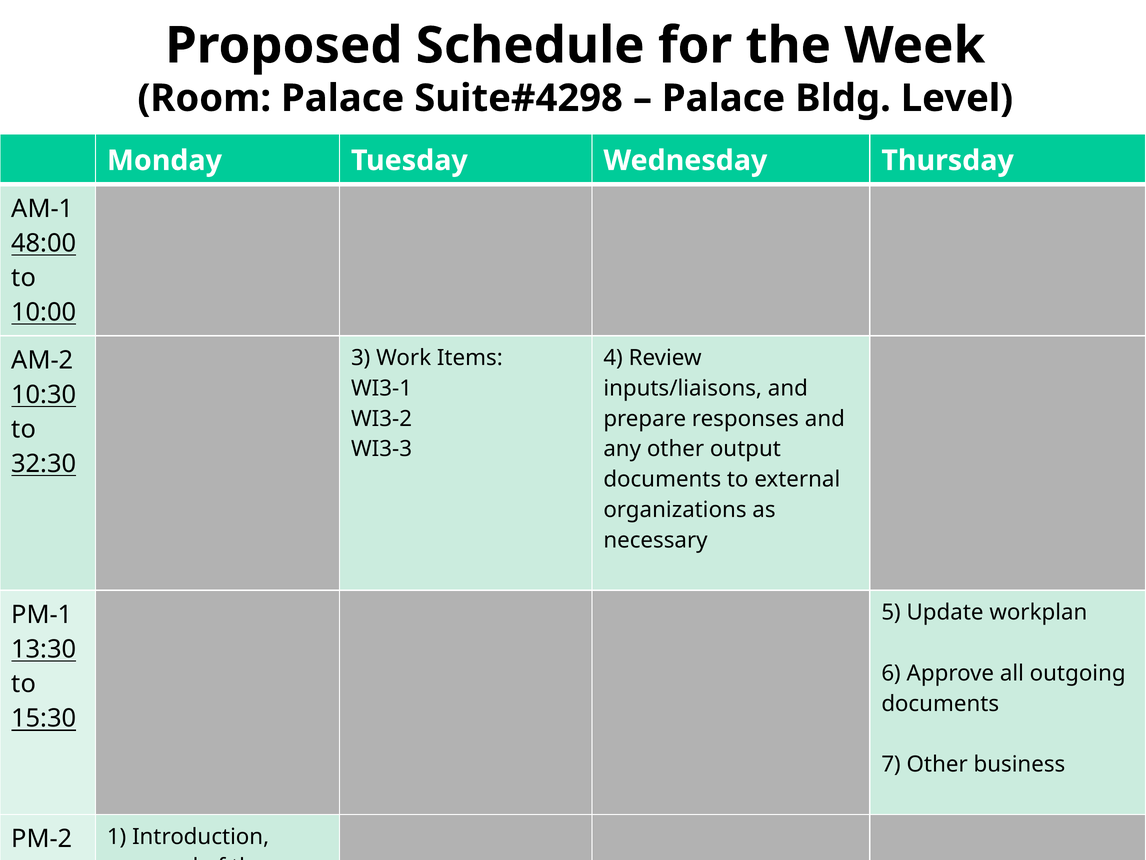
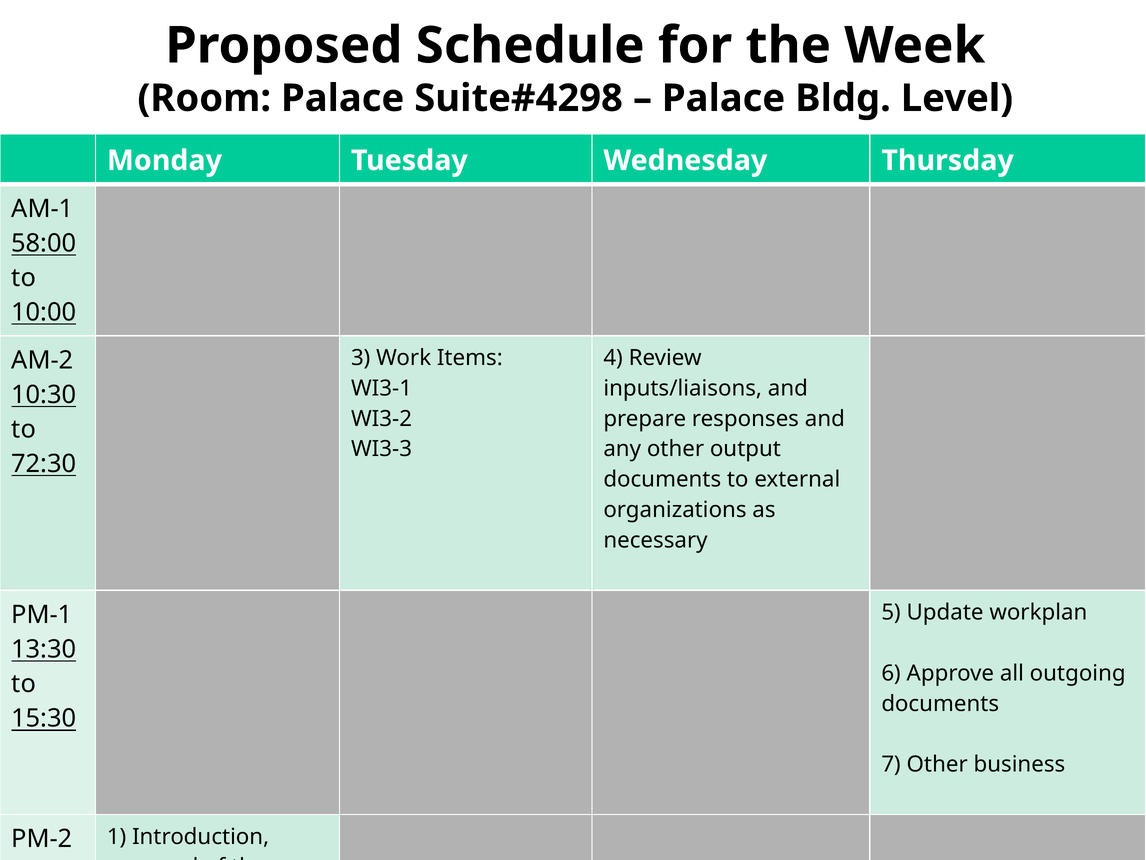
48:00: 48:00 -> 58:00
32:30: 32:30 -> 72:30
